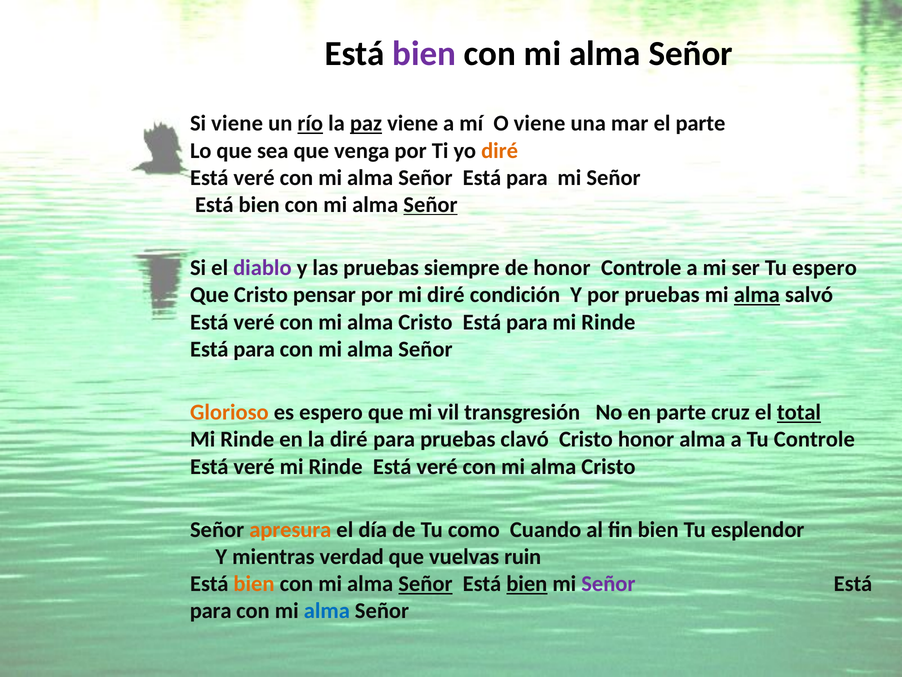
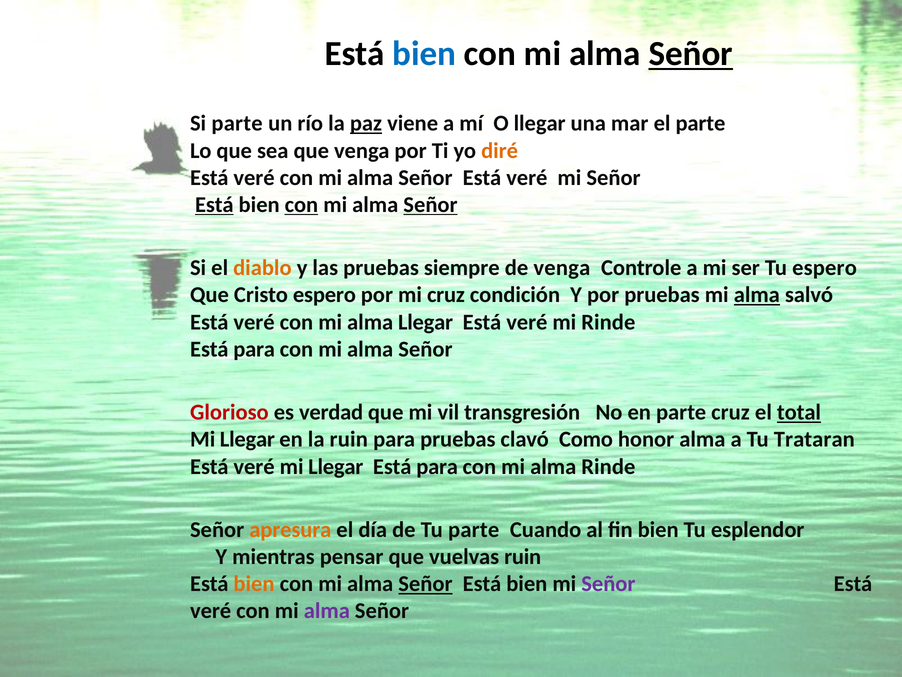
bien at (424, 54) colour: purple -> blue
Señor at (691, 54) underline: none -> present
Si viene: viene -> parte
río underline: present -> none
O viene: viene -> llegar
alma Señor Está para: para -> veré
Está at (214, 205) underline: none -> present
con at (301, 205) underline: none -> present
diablo colour: purple -> orange
de honor: honor -> venga
Cristo pensar: pensar -> espero
mi diré: diré -> cruz
Cristo at (425, 322): Cristo -> Llegar
para at (527, 322): para -> veré
Glorioso colour: orange -> red
es espero: espero -> verdad
Rinde at (247, 439): Rinde -> Llegar
la diré: diré -> ruin
clavó Cristo: Cristo -> Como
Tu Controle: Controle -> Trataran
Rinde at (336, 466): Rinde -> Llegar
veré at (437, 466): veré -> para
Cristo at (608, 466): Cristo -> Rinde
Tu como: como -> parte
verdad: verdad -> pensar
bien at (527, 583) underline: present -> none
para at (211, 611): para -> veré
alma at (327, 611) colour: blue -> purple
